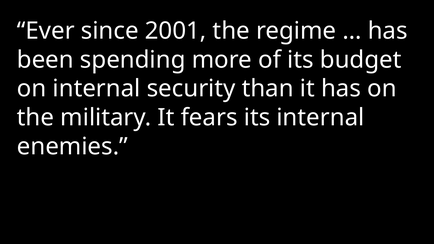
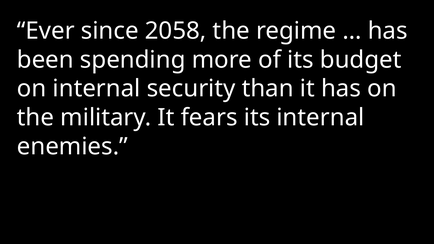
2001: 2001 -> 2058
